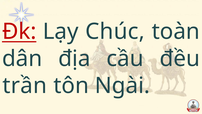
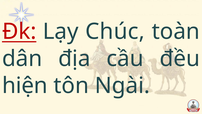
trần: trần -> hiện
